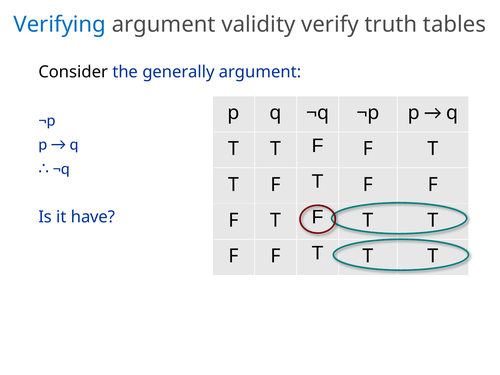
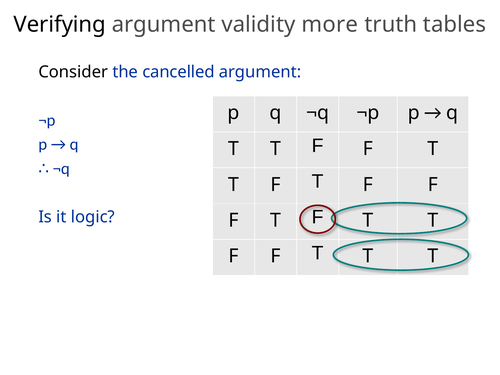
Verifying colour: blue -> black
verify: verify -> more
generally: generally -> cancelled
have: have -> logic
